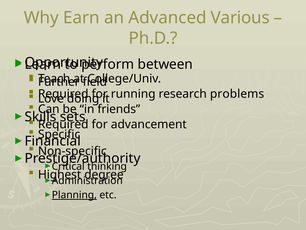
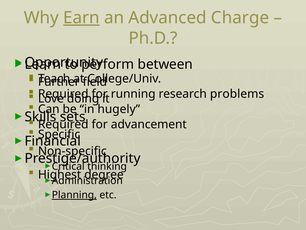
Earn underline: none -> present
Various: Various -> Charge
friends: friends -> hugely
